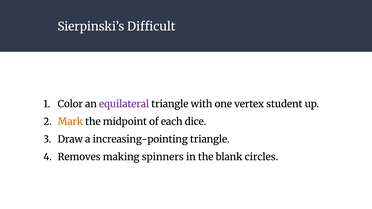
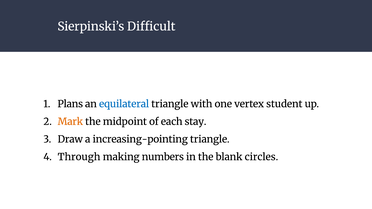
Color: Color -> Plans
equilateral colour: purple -> blue
dice: dice -> stay
Removes: Removes -> Through
spinners: spinners -> numbers
